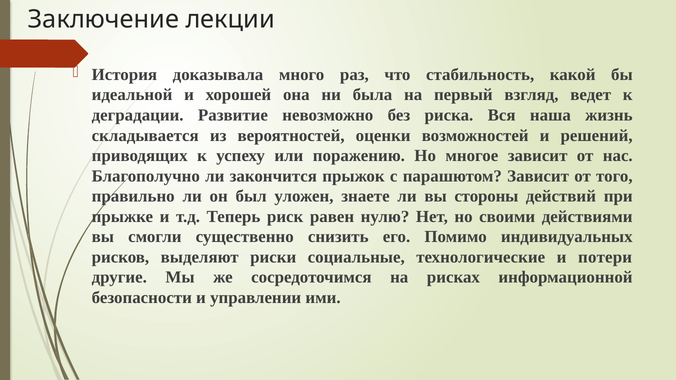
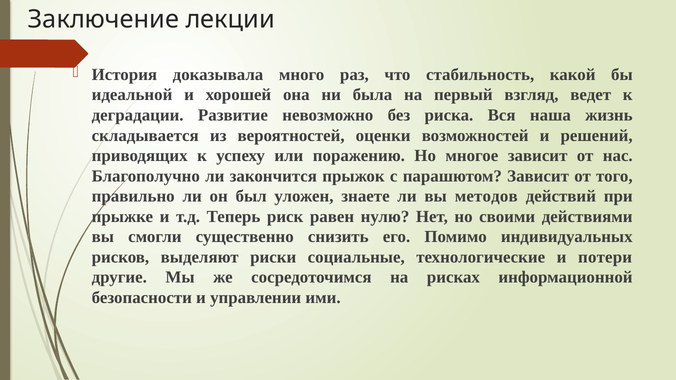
стороны: стороны -> методов
